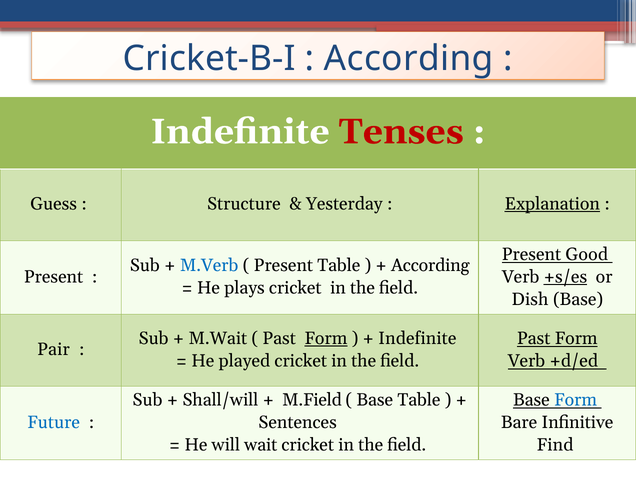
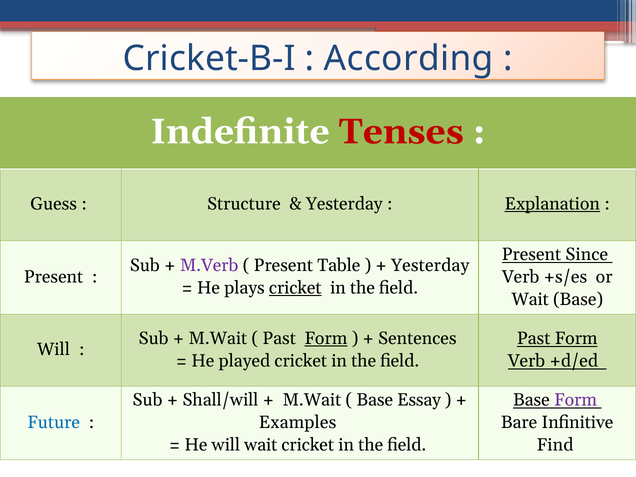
Good: Good -> Since
M.Verb colour: blue -> purple
According at (430, 266): According -> Yesterday
+s/es underline: present -> none
cricket at (295, 288) underline: none -> present
Dish at (530, 299): Dish -> Wait
Indefinite at (417, 338): Indefinite -> Sentences
Pair at (53, 350): Pair -> Will
M.Field at (312, 400): M.Field -> M.Wait
Base Table: Table -> Essay
Form at (576, 400) colour: blue -> purple
Sentences: Sentences -> Examples
